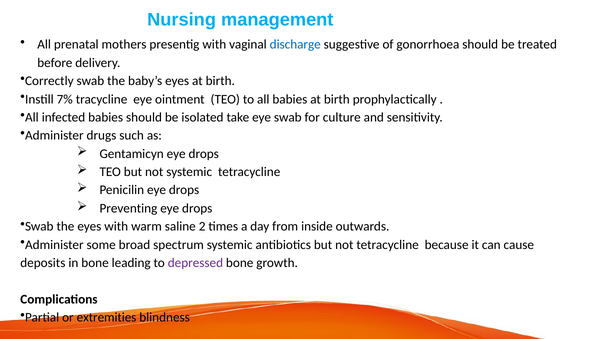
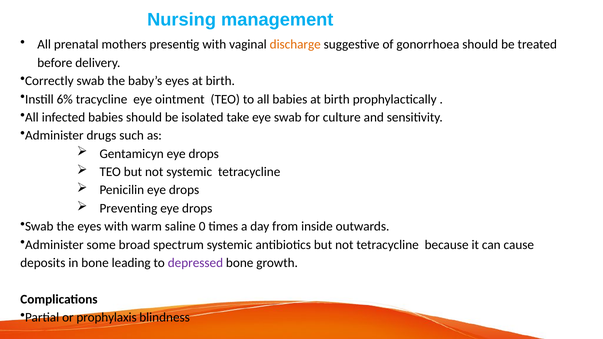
discharge colour: blue -> orange
7%: 7% -> 6%
2: 2 -> 0
extremities: extremities -> prophylaxis
